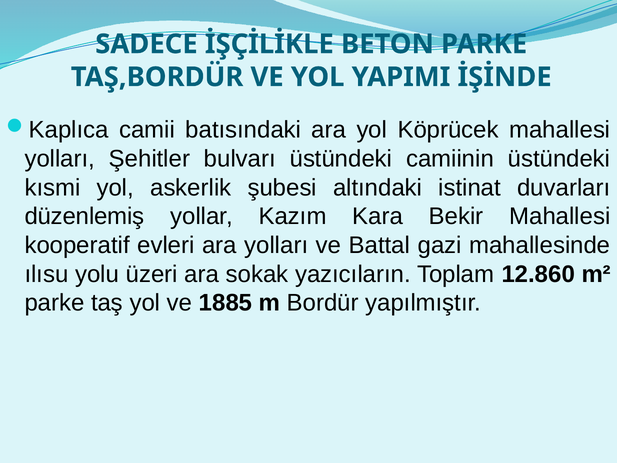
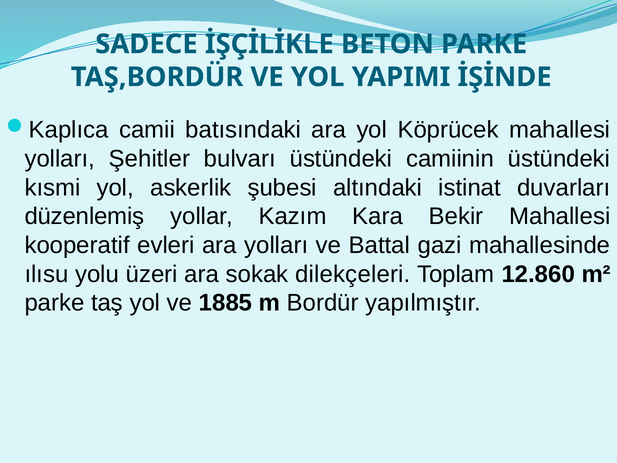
yazıcıların: yazıcıların -> dilekçeleri
